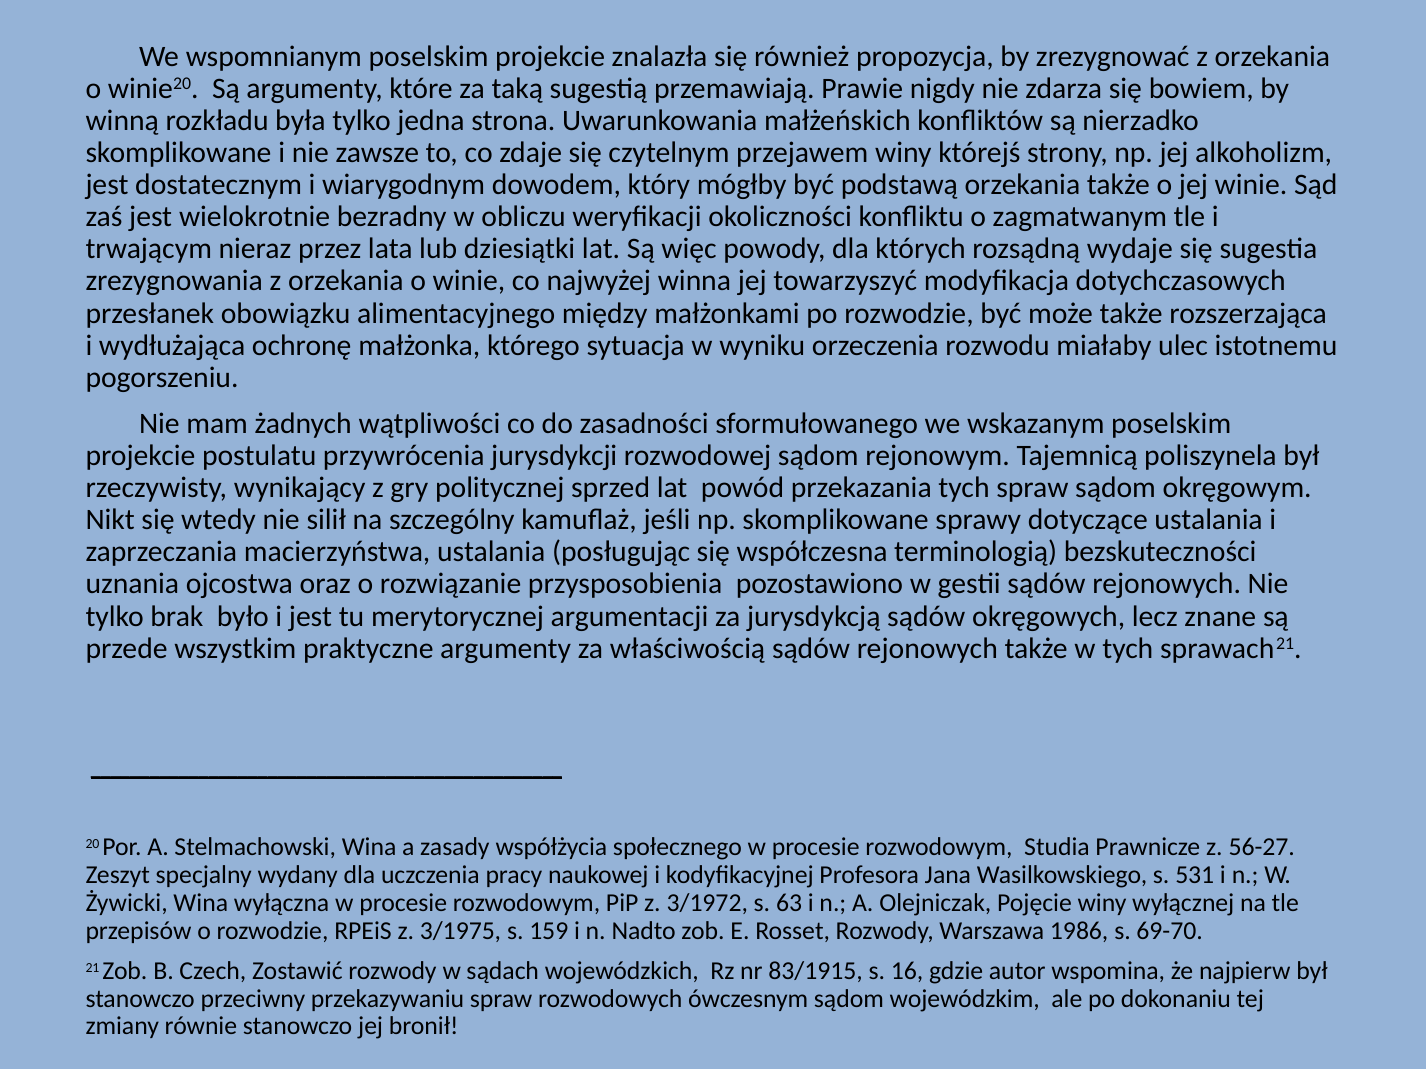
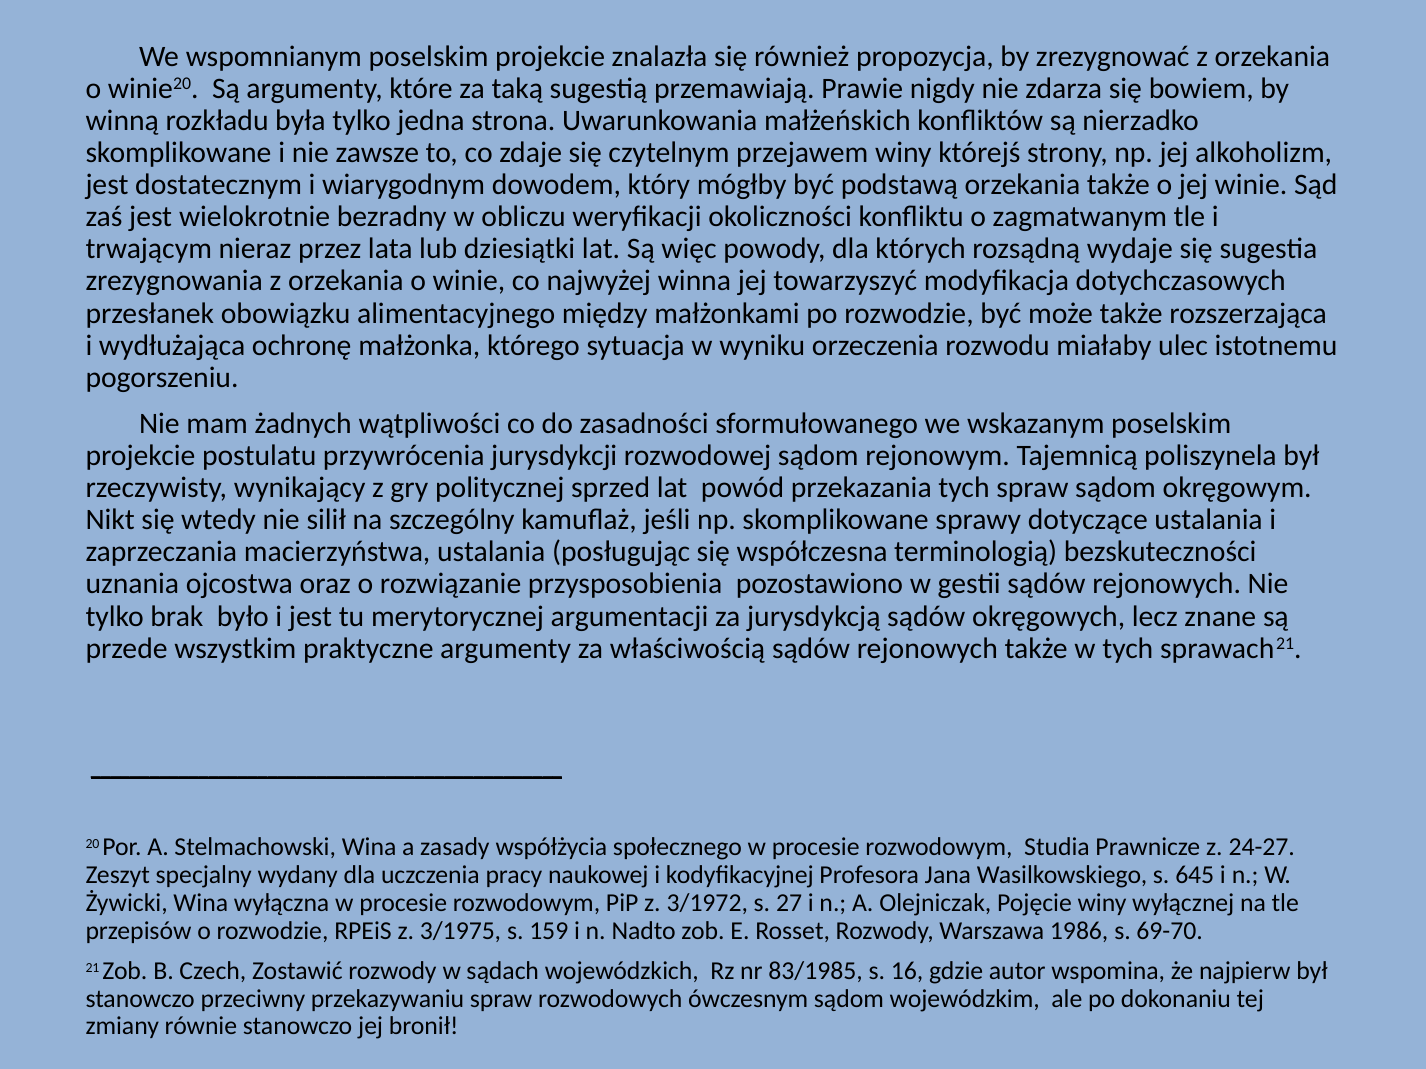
56-27: 56-27 -> 24-27
531: 531 -> 645
63: 63 -> 27
83/1915: 83/1915 -> 83/1985
